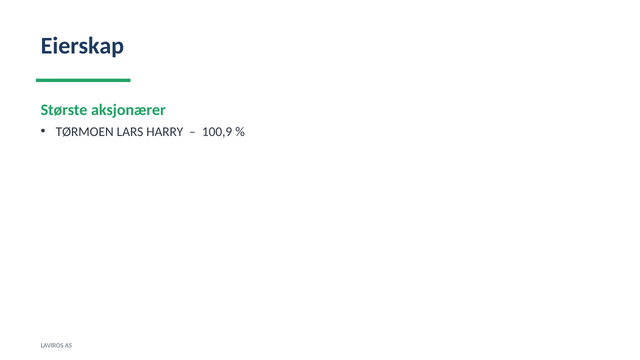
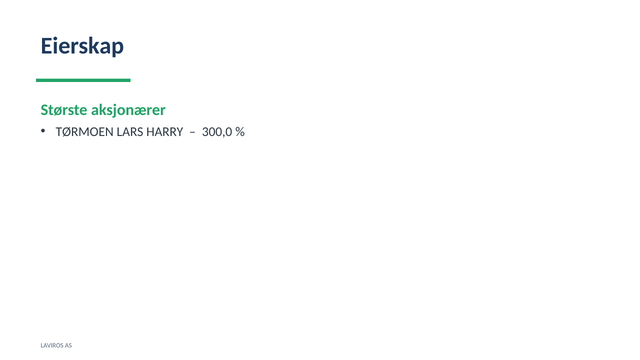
100,9: 100,9 -> 300,0
